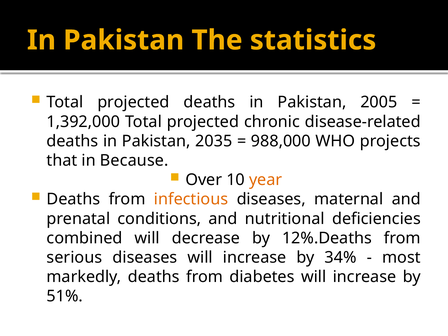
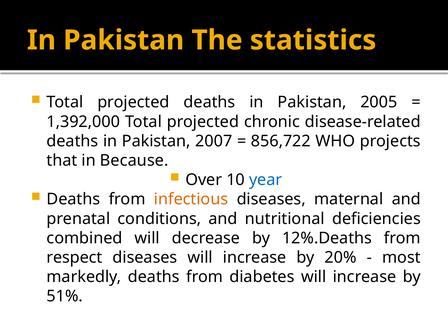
2035: 2035 -> 2007
988,000: 988,000 -> 856,722
year colour: orange -> blue
serious: serious -> respect
34%: 34% -> 20%
